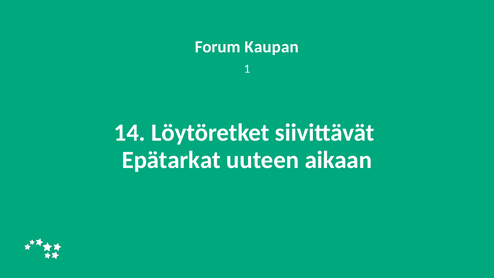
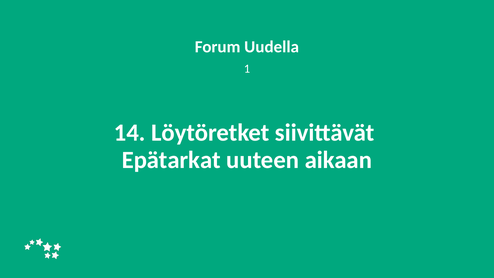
Kaupan: Kaupan -> Uudella
